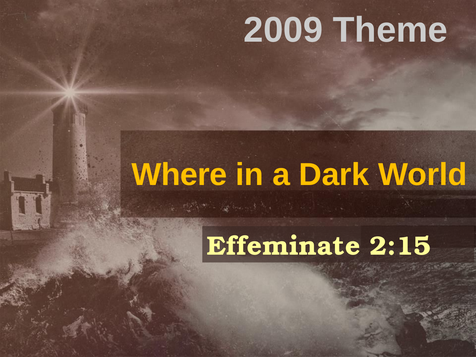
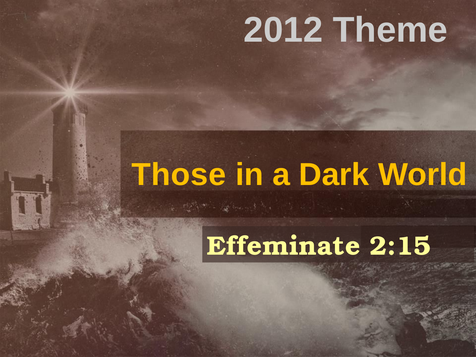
2009: 2009 -> 2012
Where: Where -> Those
